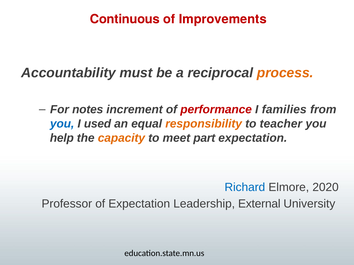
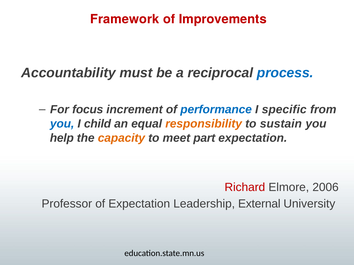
Continuous: Continuous -> Framework
process colour: orange -> blue
notes: notes -> focus
performance colour: red -> blue
families: families -> specific
used: used -> child
teacher: teacher -> sustain
Richard colour: blue -> red
2020: 2020 -> 2006
